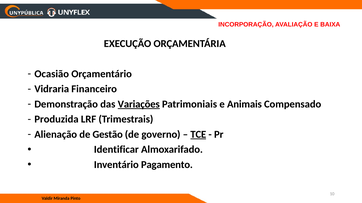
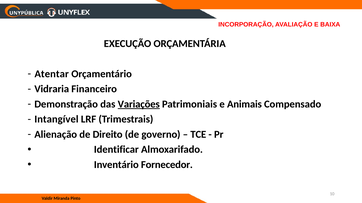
Ocasião: Ocasião -> Atentar
Produzida: Produzida -> Intangível
Gestão: Gestão -> Direito
TCE underline: present -> none
Pagamento: Pagamento -> Fornecedor
